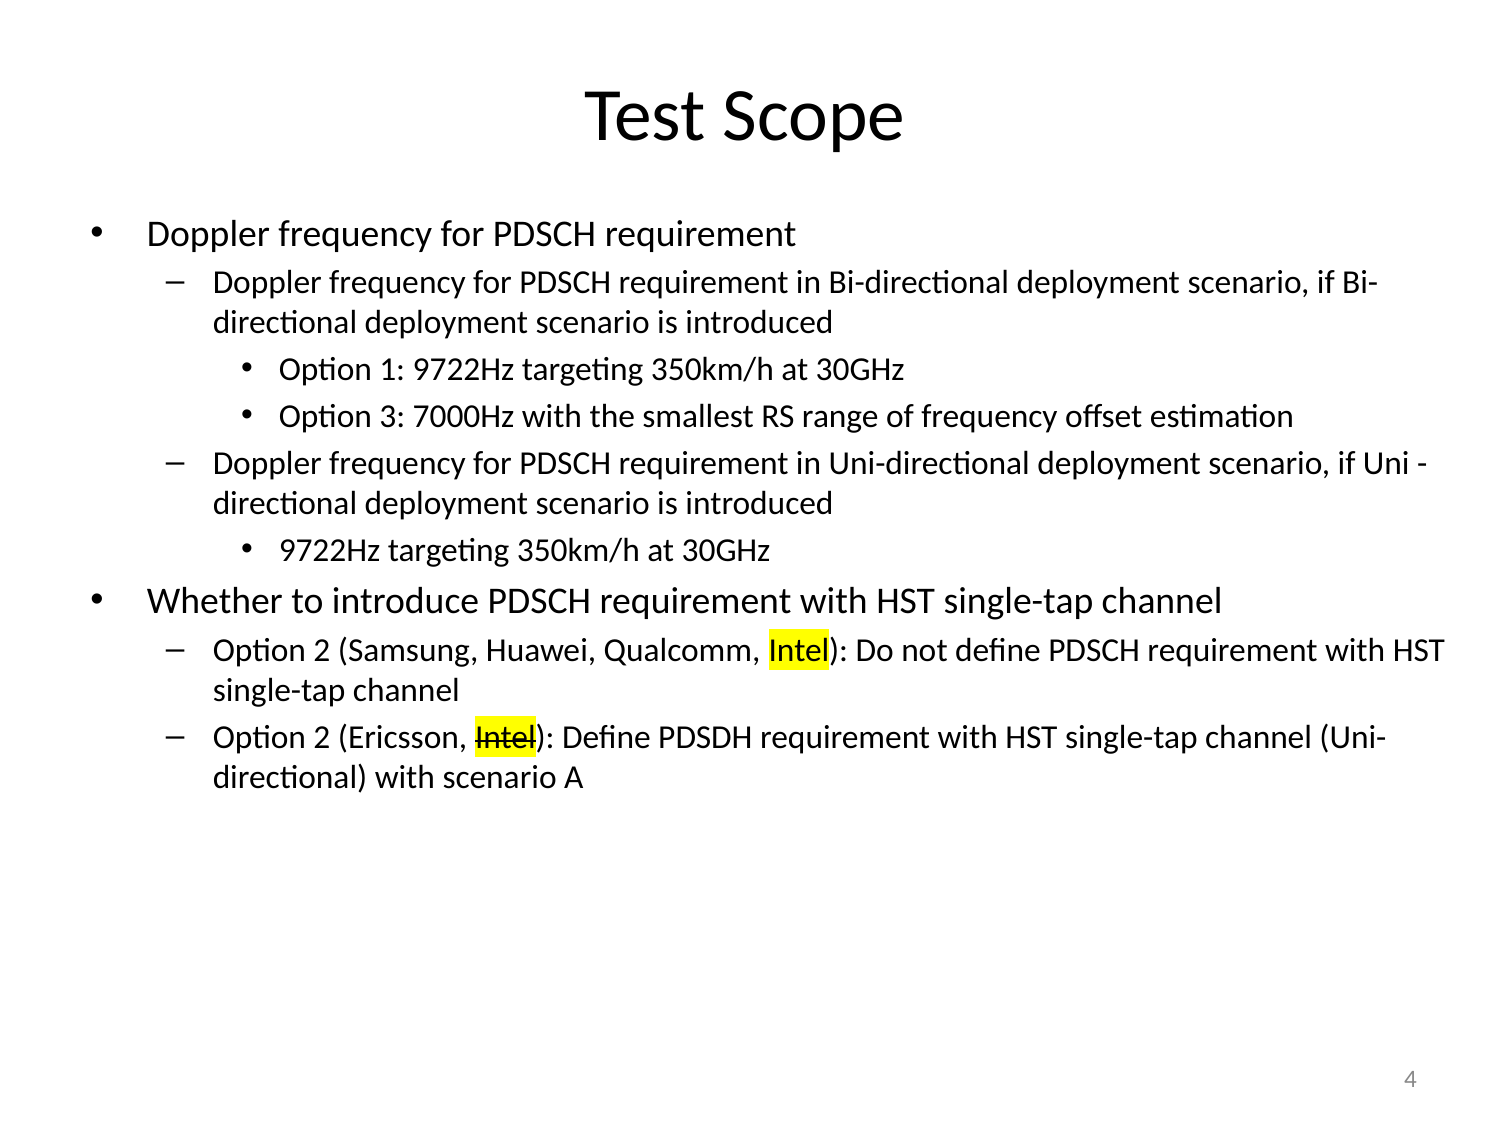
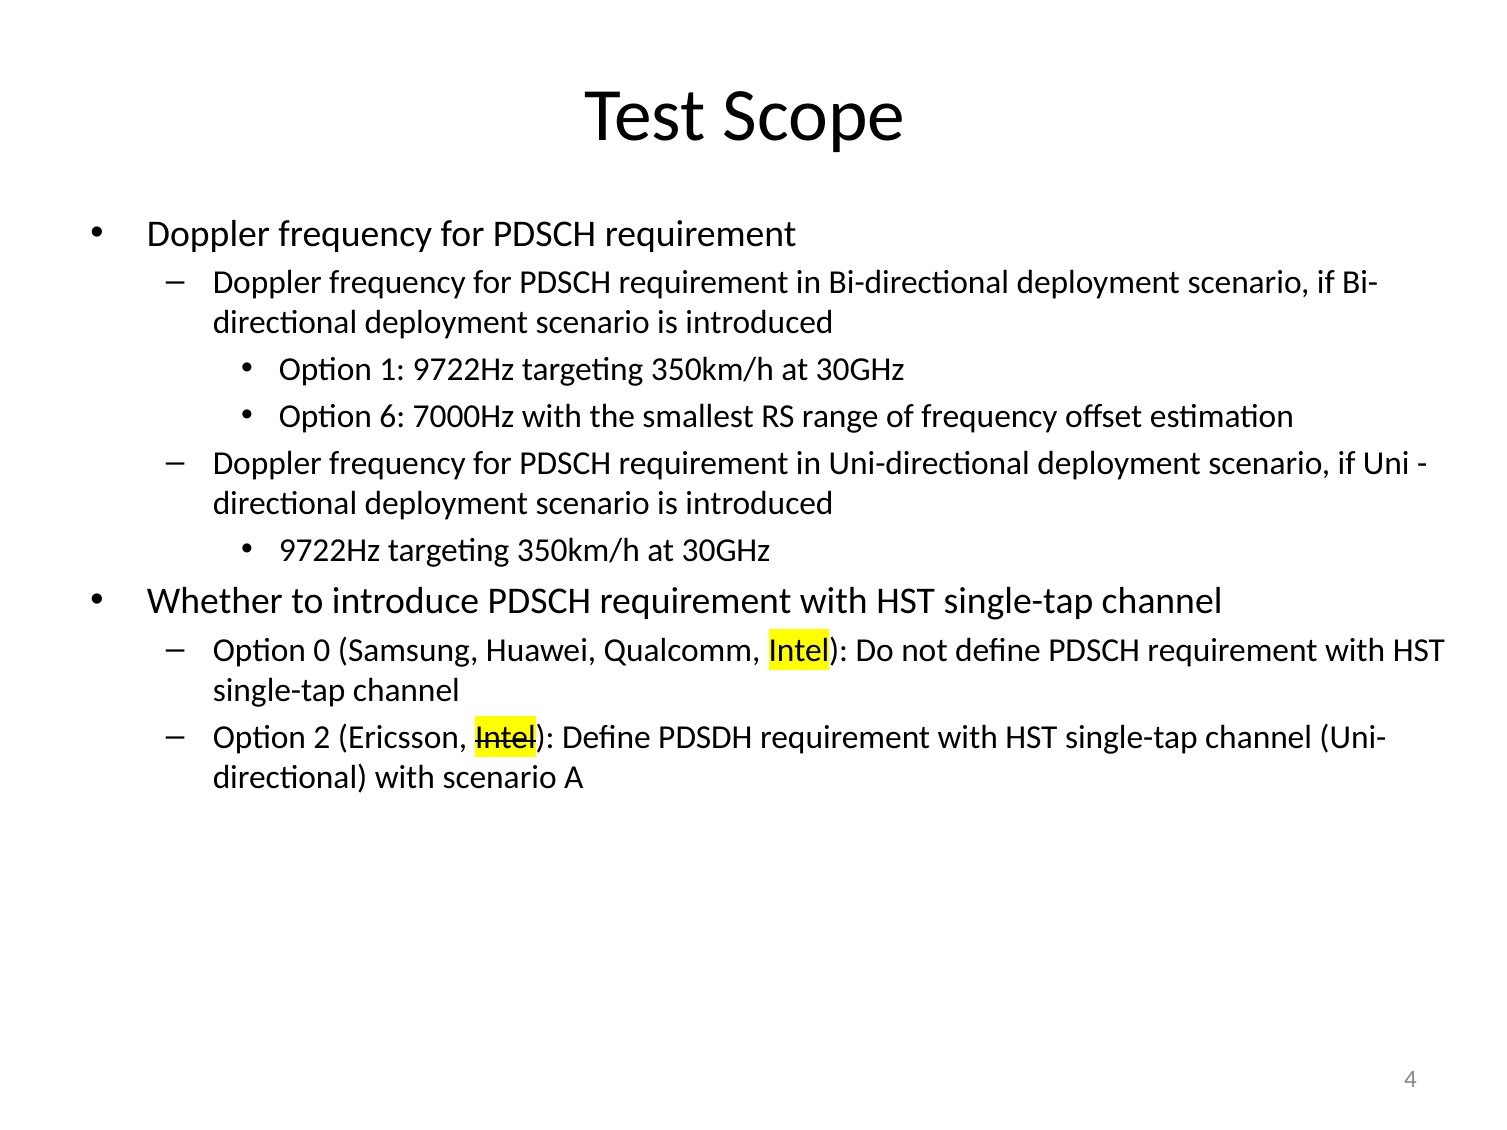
3: 3 -> 6
2 at (322, 650): 2 -> 0
